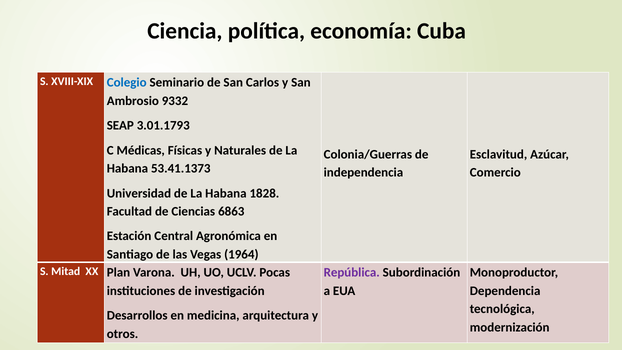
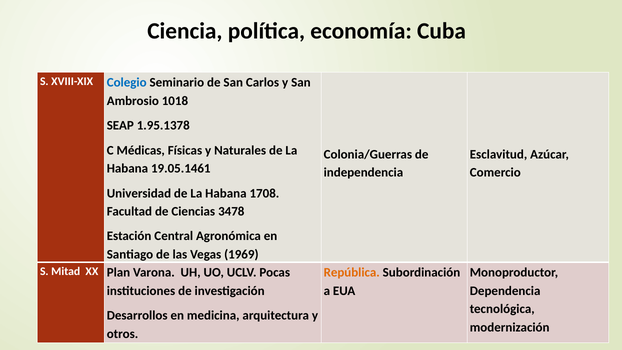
9332: 9332 -> 1018
3.01.1793: 3.01.1793 -> 1.95.1378
53.41.1373: 53.41.1373 -> 19.05.1461
1828: 1828 -> 1708
6863: 6863 -> 3478
1964: 1964 -> 1969
República colour: purple -> orange
